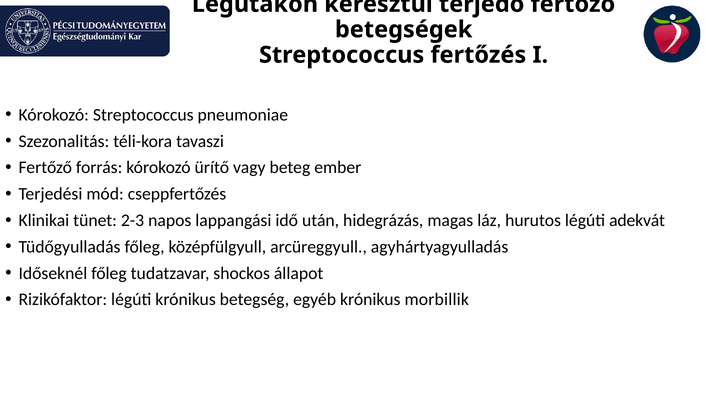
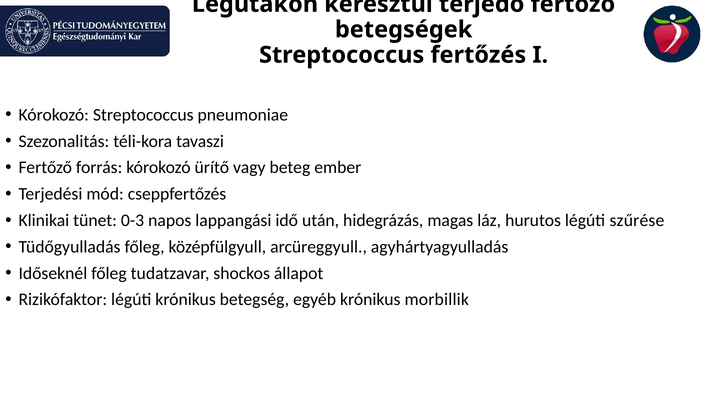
2-3: 2-3 -> 0-3
adekvát: adekvát -> szűrése
